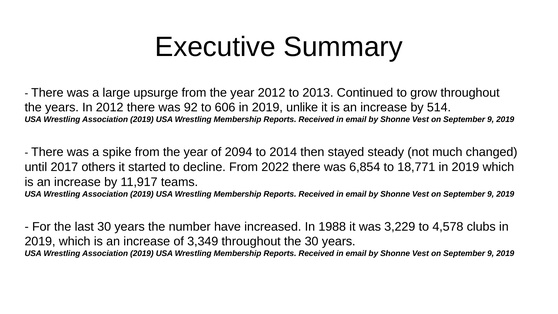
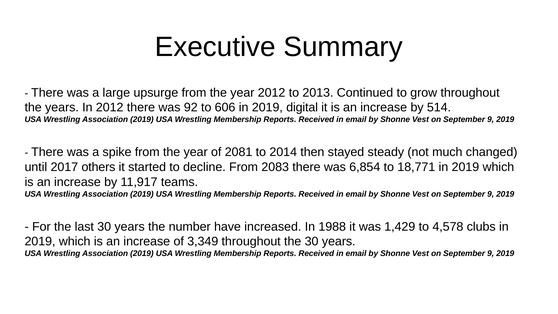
unlike: unlike -> digital
2094: 2094 -> 2081
2022: 2022 -> 2083
3,229: 3,229 -> 1,429
